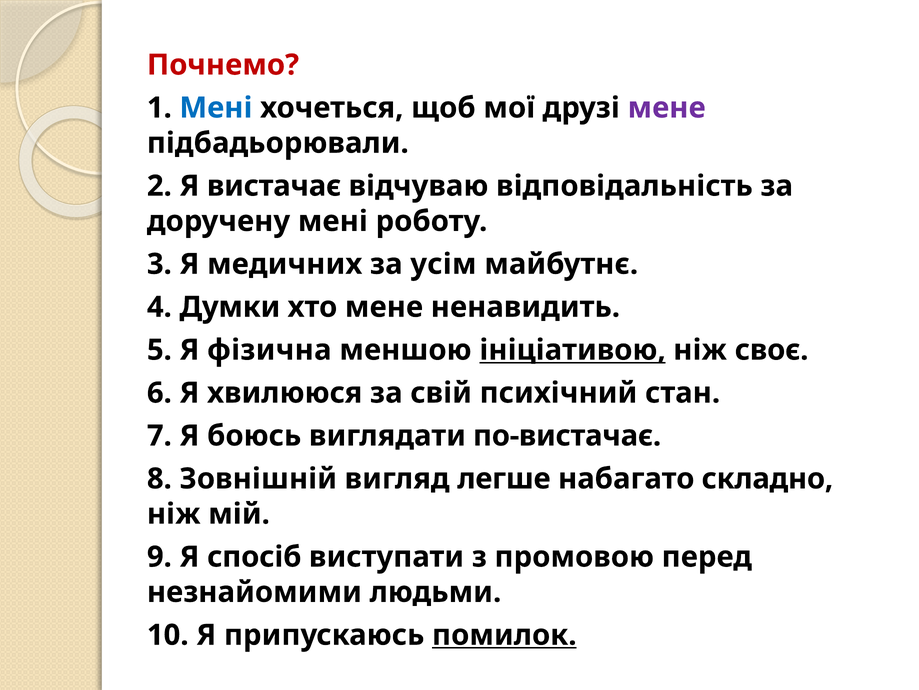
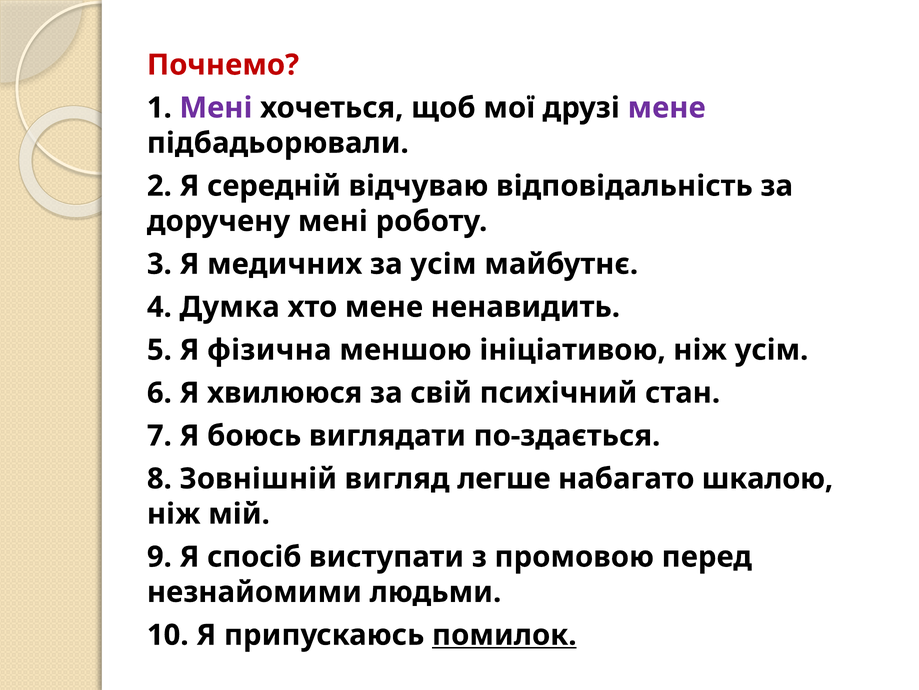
Мені at (216, 108) colour: blue -> purple
вистачає: вистачає -> середній
Думки: Думки -> Думка
ініціативою underline: present -> none
ніж своє: своє -> усім
по-вистачає: по-вистачає -> по-здається
складно: складно -> шкалою
